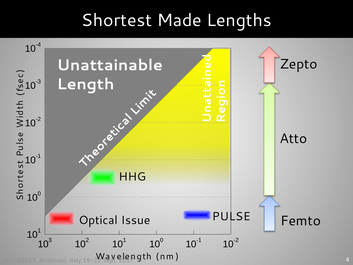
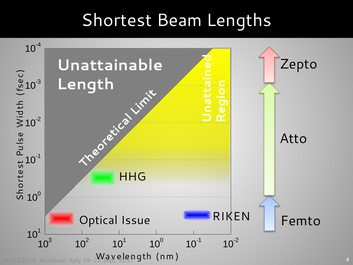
Made: Made -> Beam
PULSE: PULSE -> RIKEN
